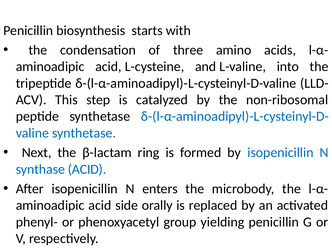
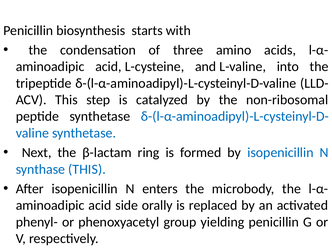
synthase ACID: ACID -> THIS
